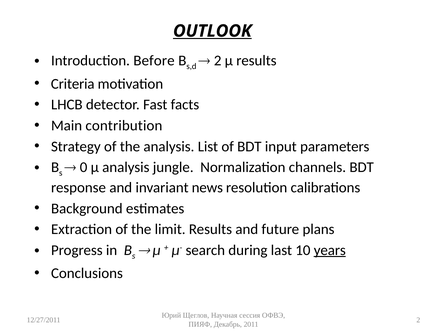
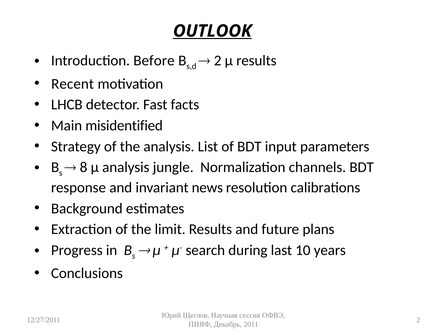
Criteria: Criteria -> Recent
contribution: contribution -> misidentified
0: 0 -> 8
years underline: present -> none
